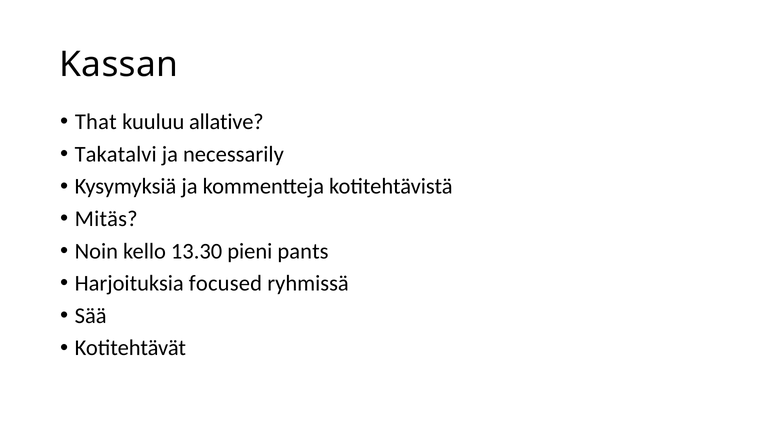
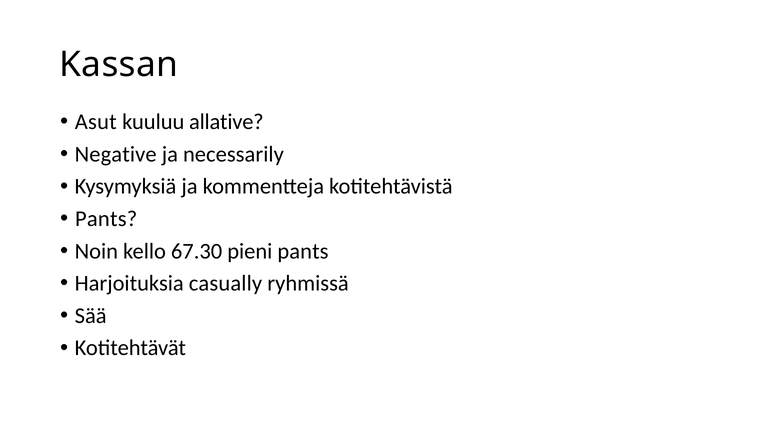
That: That -> Asut
Takatalvi: Takatalvi -> Negative
Mitäs at (106, 219): Mitäs -> Pants
13.30: 13.30 -> 67.30
focused: focused -> casually
